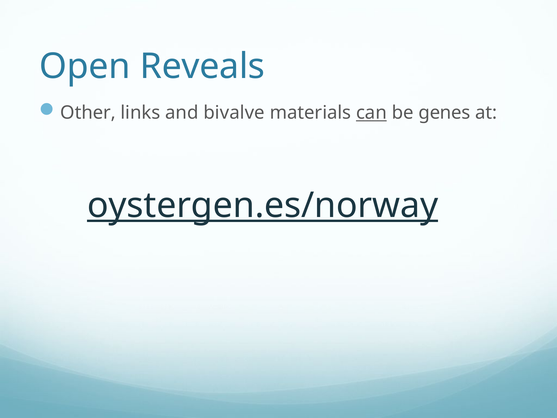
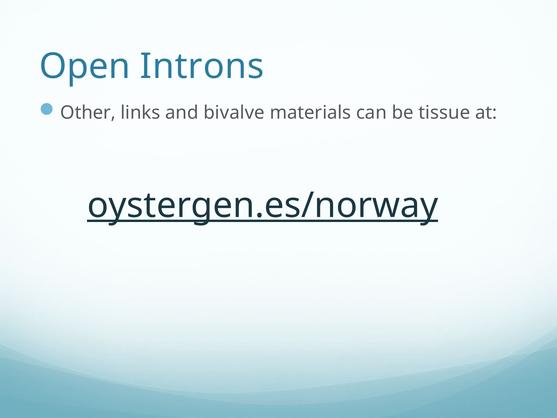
Reveals: Reveals -> Introns
can underline: present -> none
genes: genes -> tissue
